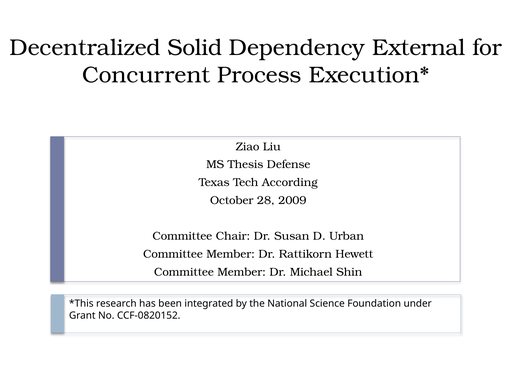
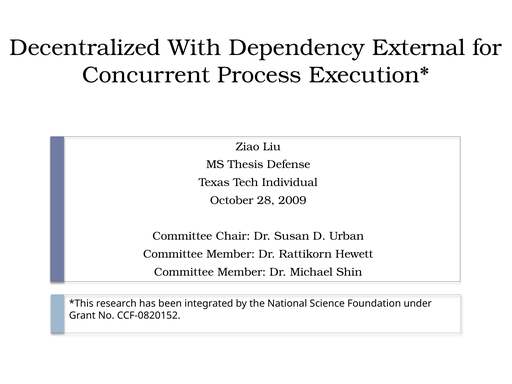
Solid: Solid -> With
According: According -> Individual
